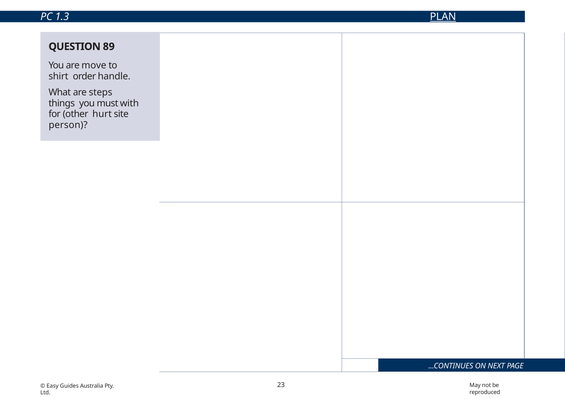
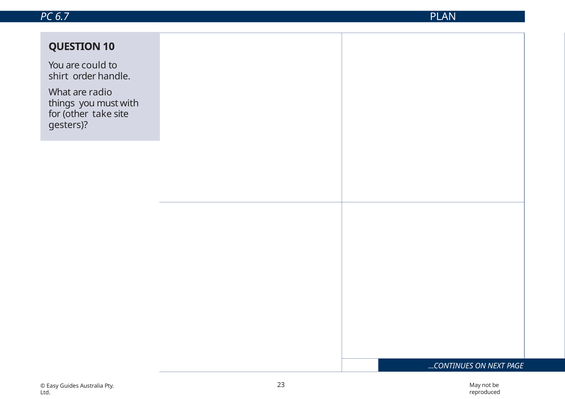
1.3: 1.3 -> 6.7
PLAN underline: present -> none
89: 89 -> 10
move: move -> could
steps: steps -> radio
hurt: hurt -> take
person: person -> gesters
